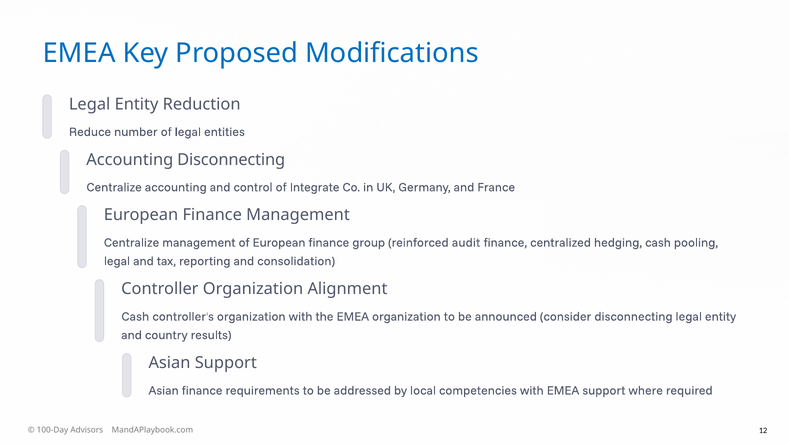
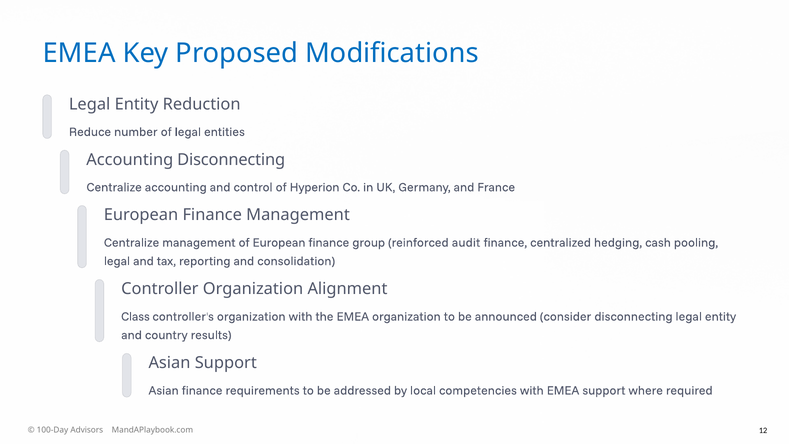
Integrate: Integrate -> Hyperion
Cash at (135, 316): Cash -> Class
